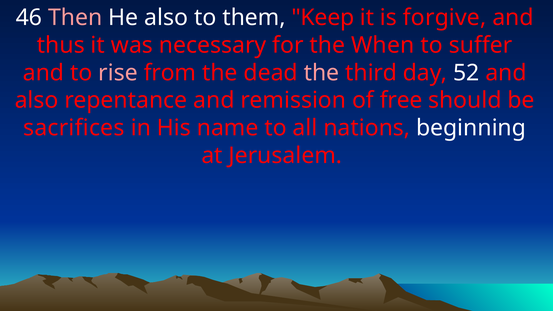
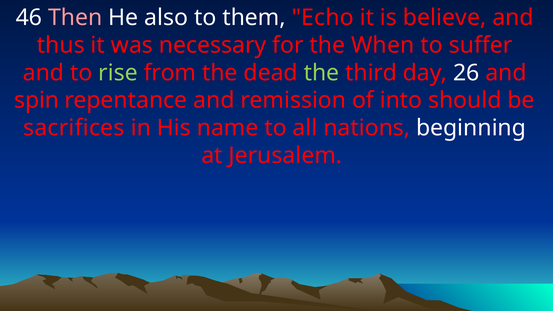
Keep: Keep -> Echo
forgive: forgive -> believe
rise colour: pink -> light green
the at (321, 73) colour: pink -> light green
52: 52 -> 26
also at (37, 100): also -> spin
free: free -> into
